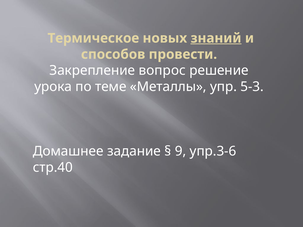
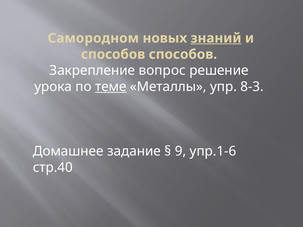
Термическое: Термическое -> Самородном
способов провести: провести -> способов
теме underline: none -> present
5-3: 5-3 -> 8-3
упр.3-6: упр.3-6 -> упр.1-6
